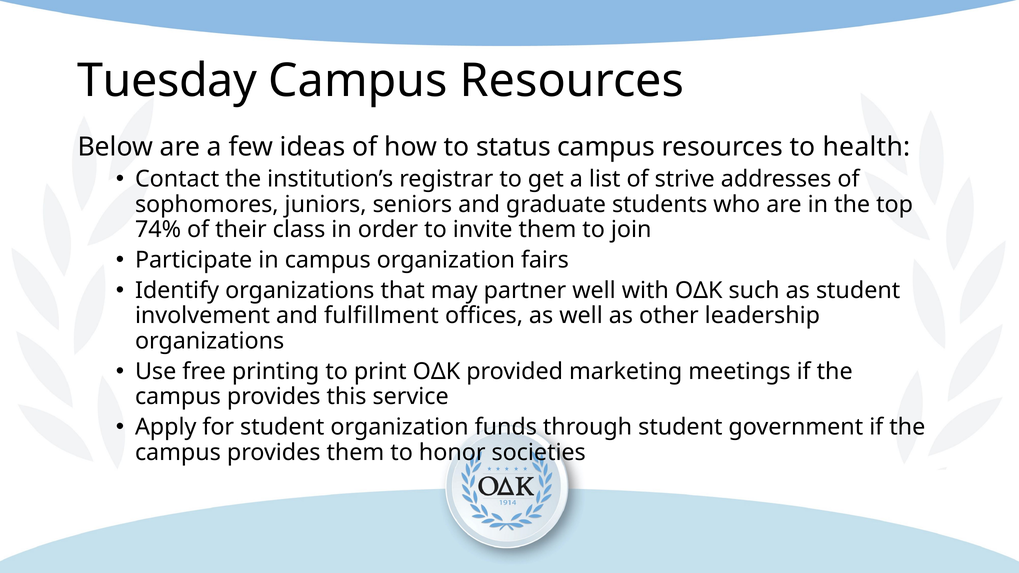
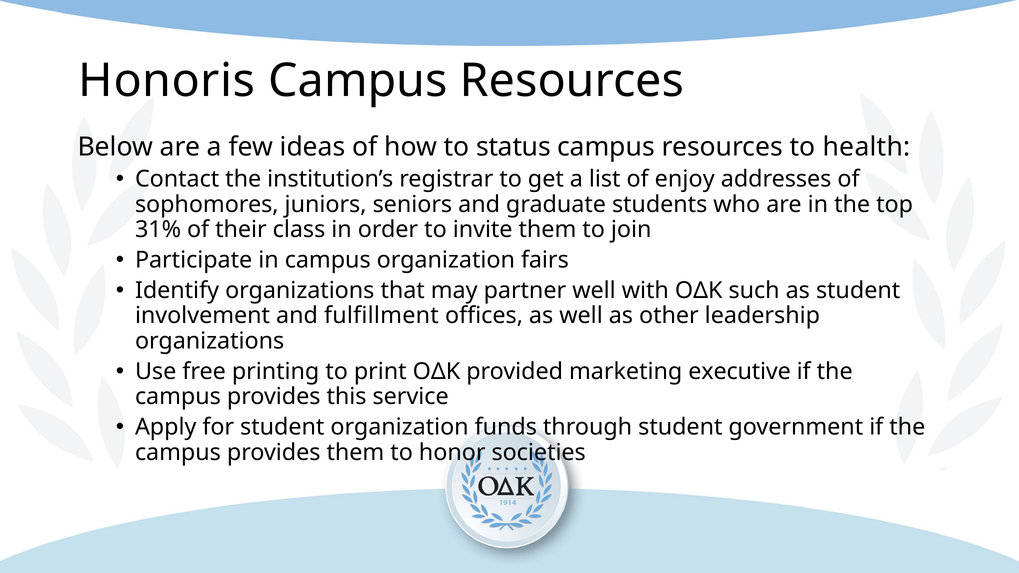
Tuesday: Tuesday -> Honoris
strive: strive -> enjoy
74%: 74% -> 31%
meetings: meetings -> executive
